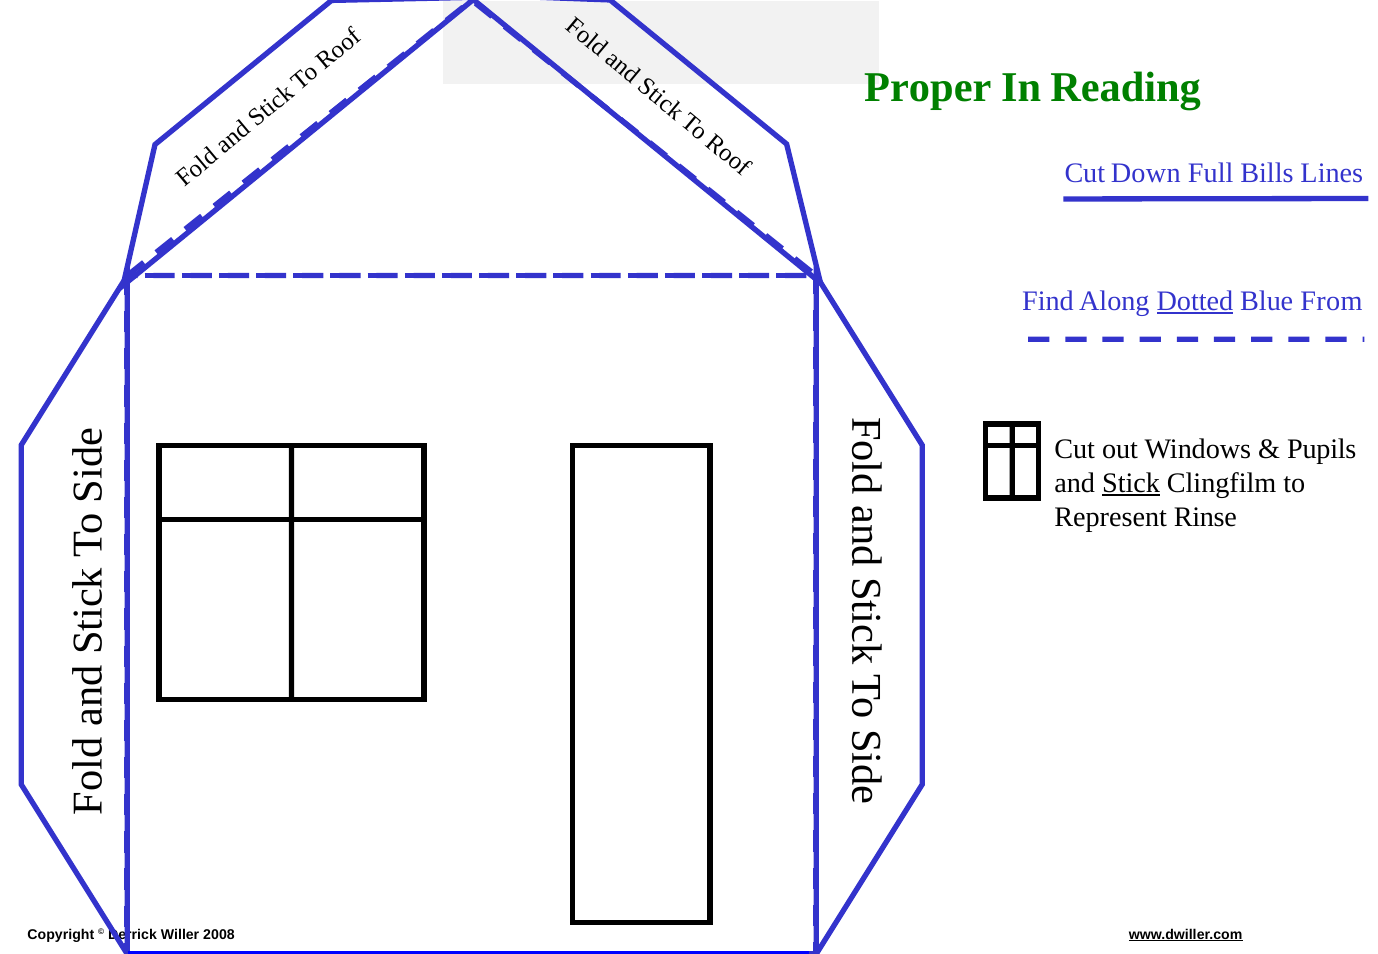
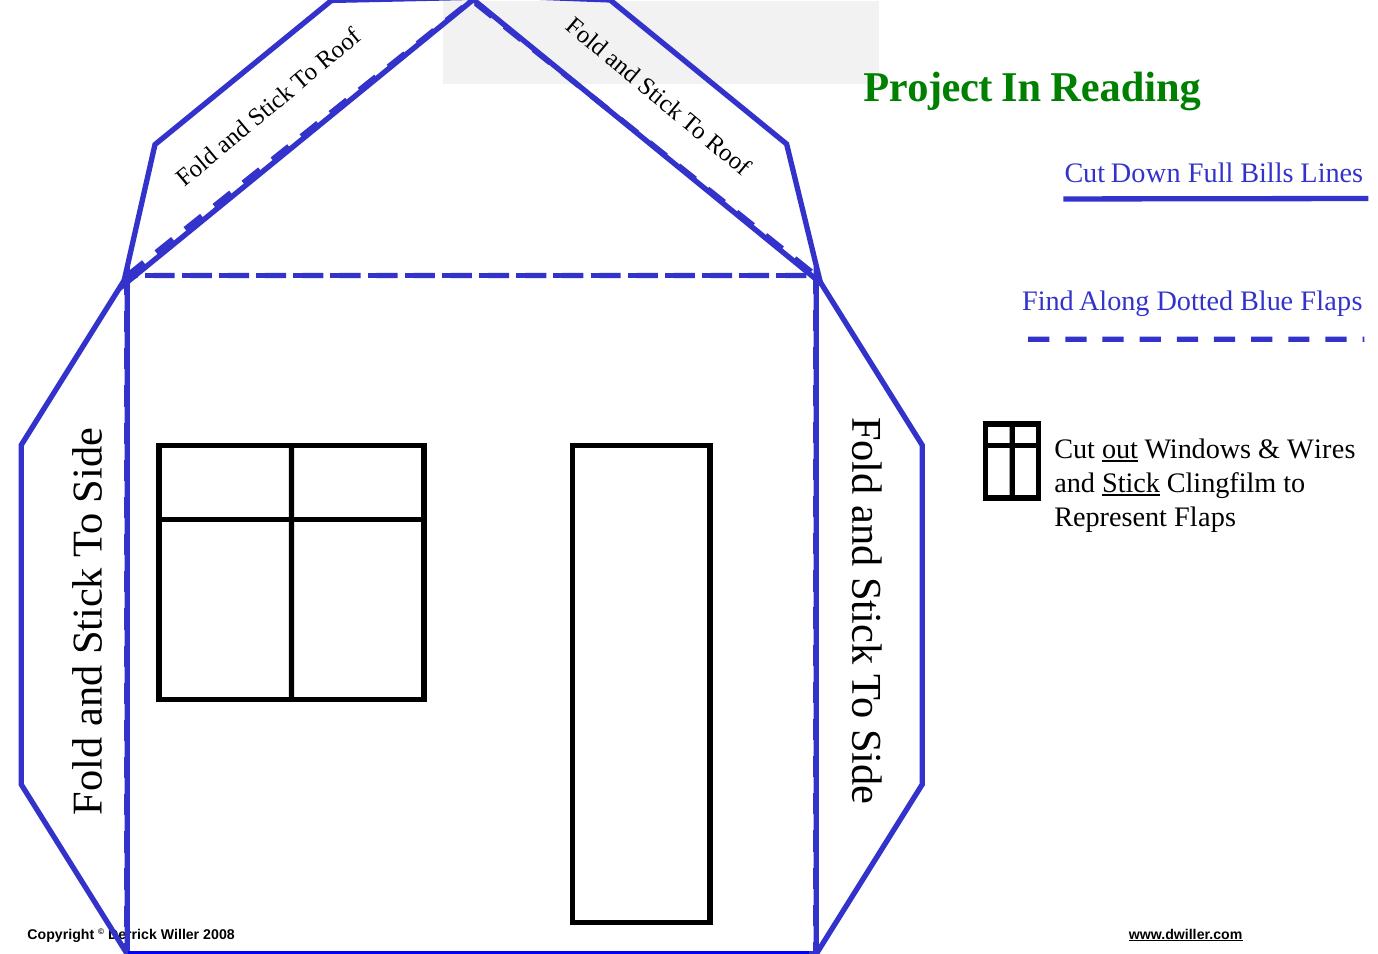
Proper: Proper -> Project
Dotted underline: present -> none
Blue From: From -> Flaps
out underline: none -> present
Pupils: Pupils -> Wires
Represent Rinse: Rinse -> Flaps
